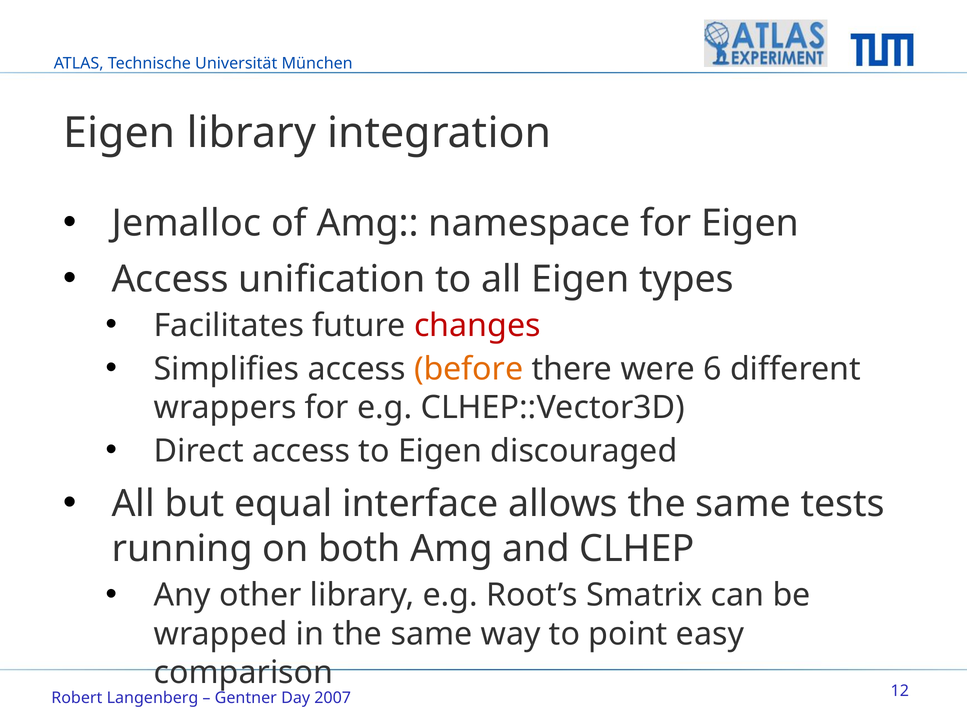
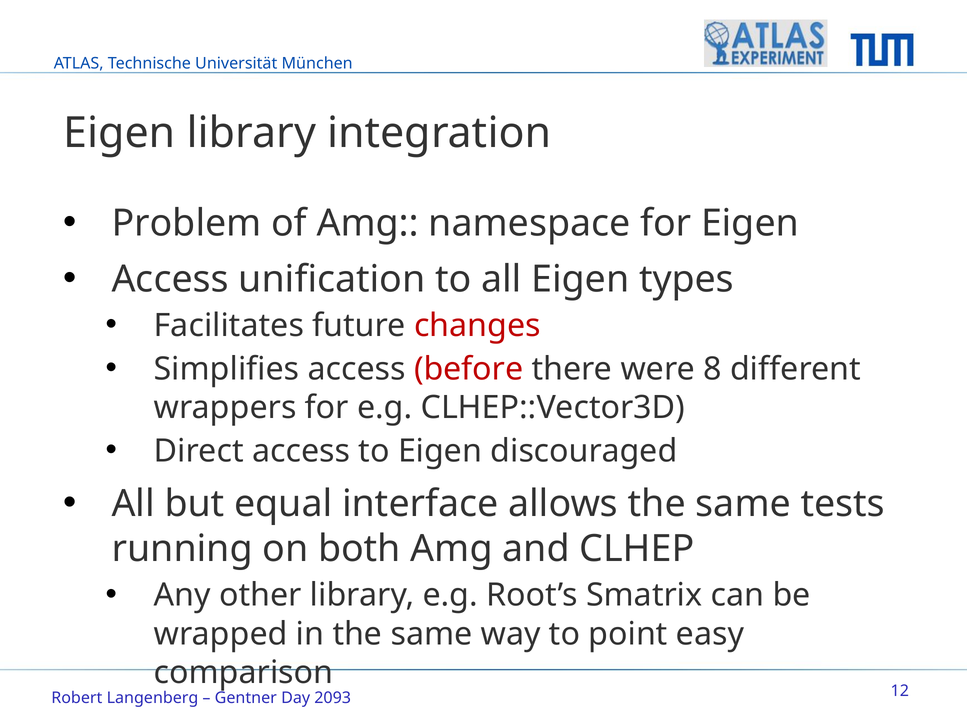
Jemalloc: Jemalloc -> Problem
before colour: orange -> red
6: 6 -> 8
2007: 2007 -> 2093
